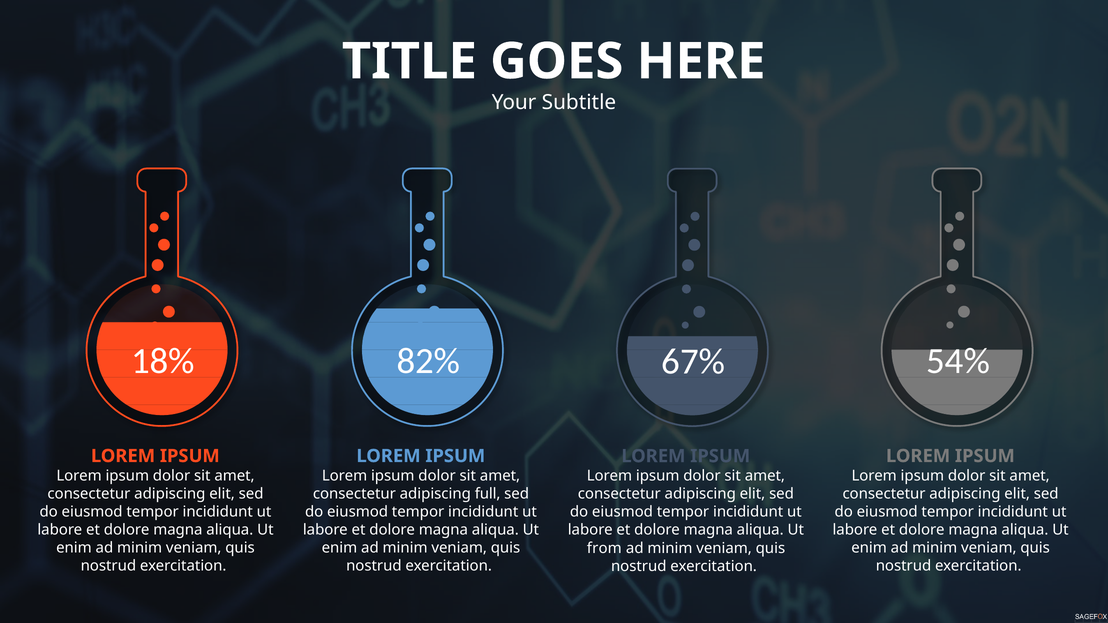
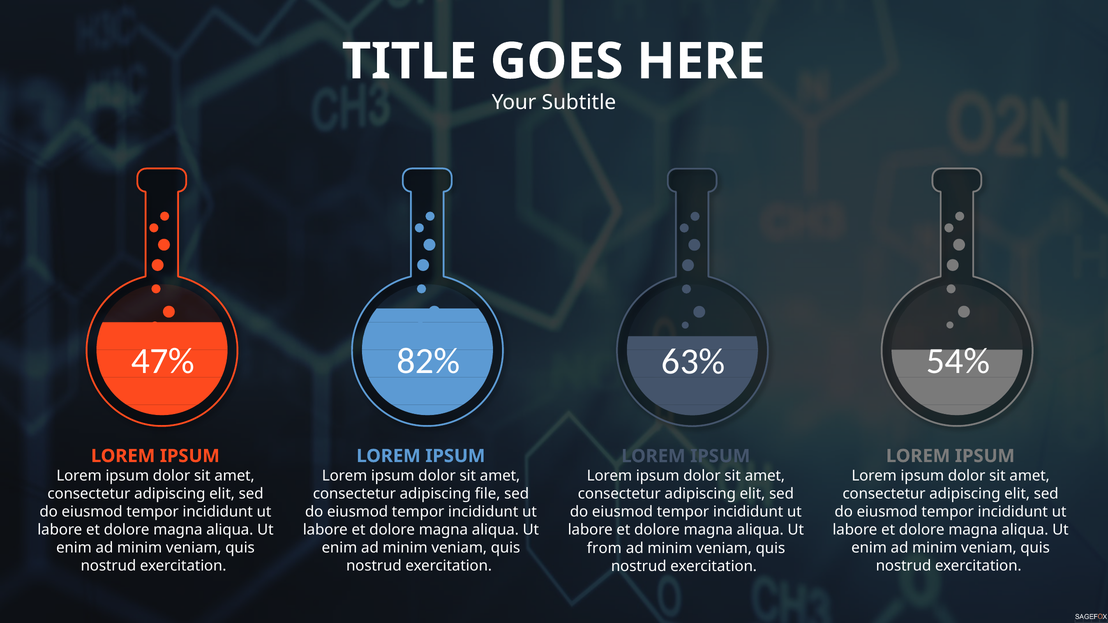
18%: 18% -> 47%
67%: 67% -> 63%
full: full -> file
